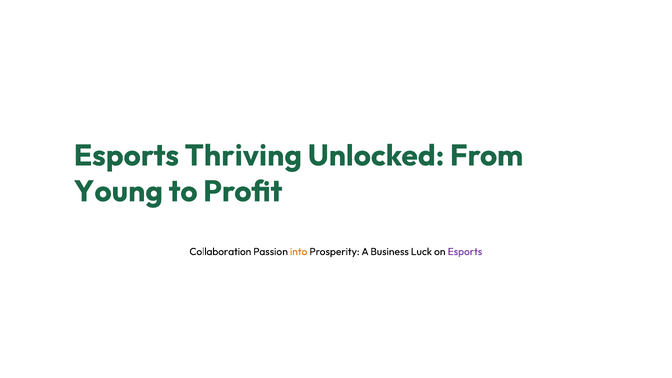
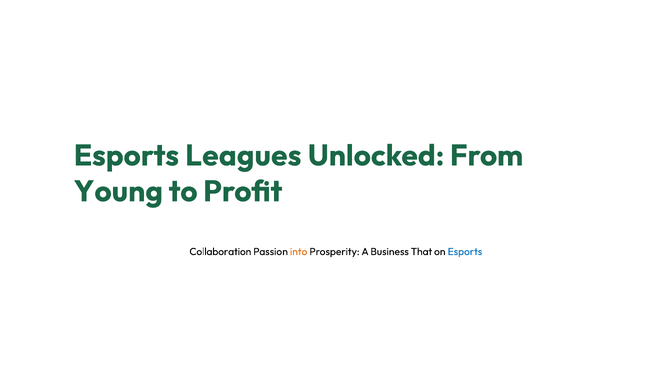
Thriving: Thriving -> Leagues
Luck: Luck -> That
Esports at (465, 252) colour: purple -> blue
